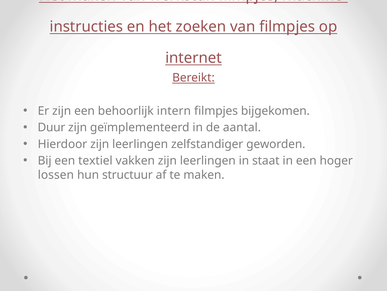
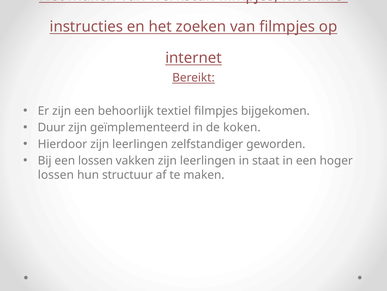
intern: intern -> textiel
aantal: aantal -> koken
een textiel: textiel -> lossen
